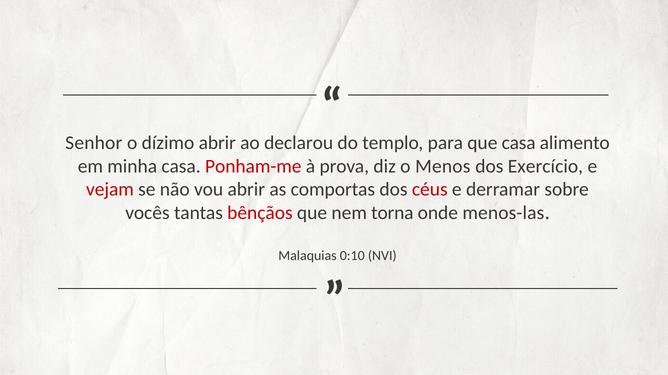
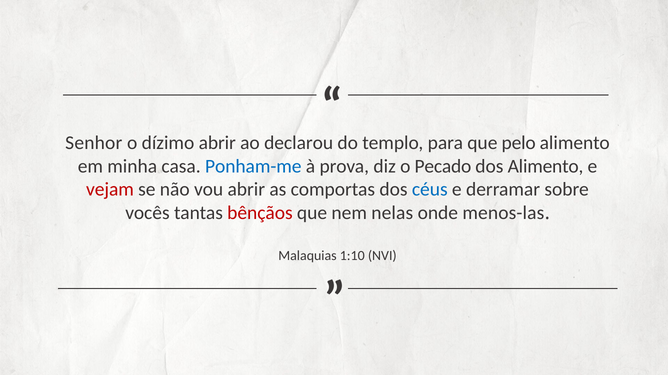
que casa: casa -> pelo
Ponham-me colour: red -> blue
Menos: Menos -> Pecado
dos Exercício: Exercício -> Alimento
céus colour: red -> blue
torna: torna -> nelas
0:10: 0:10 -> 1:10
